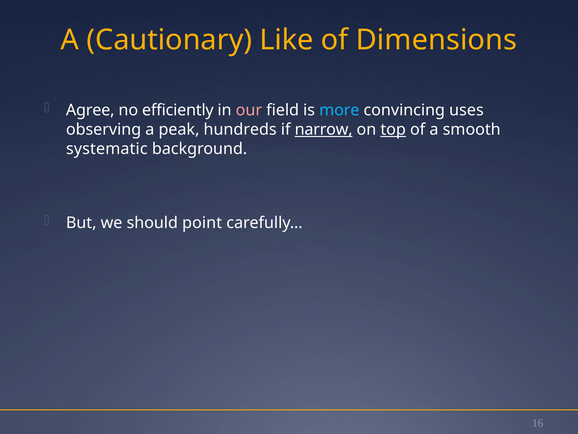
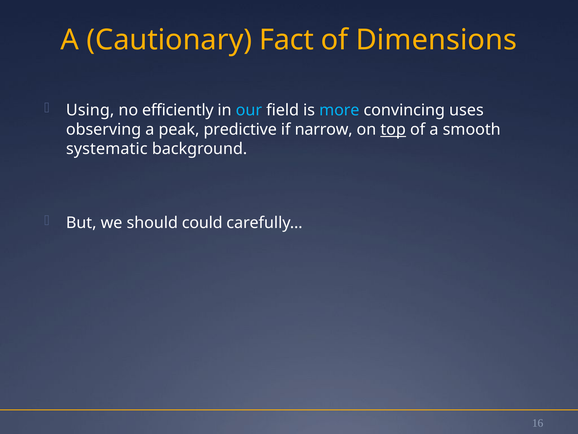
Like: Like -> Fact
Agree: Agree -> Using
our colour: pink -> light blue
hundreds: hundreds -> predictive
narrow underline: present -> none
point: point -> could
